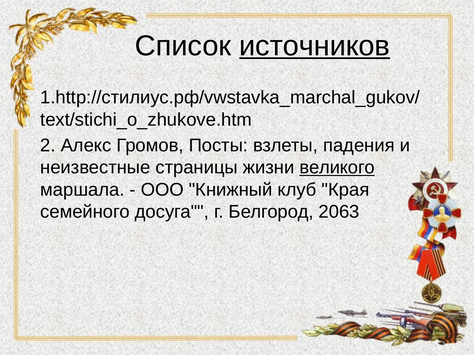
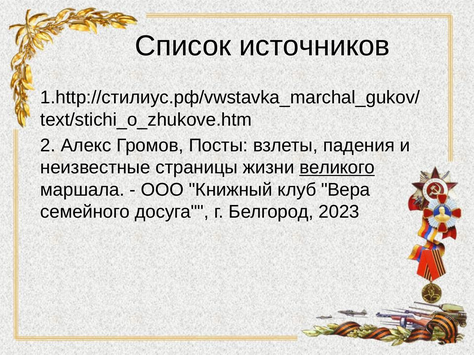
источников underline: present -> none
Края: Края -> Вера
2063: 2063 -> 2023
